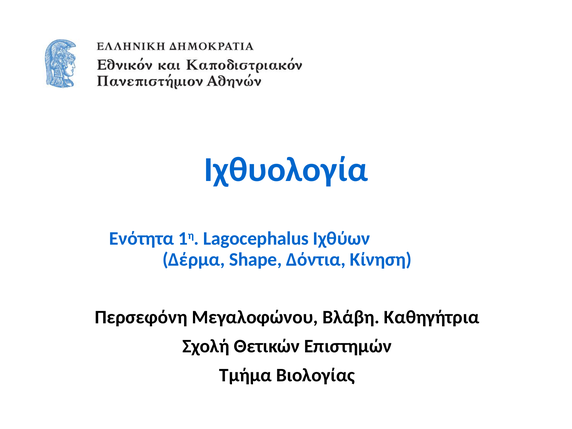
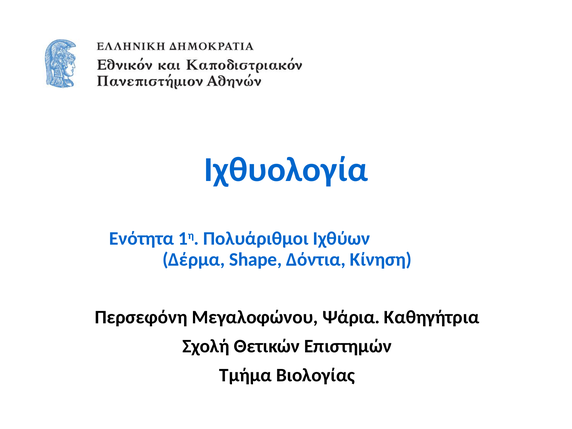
Lagocephalus: Lagocephalus -> Πολυάριθμοι
Βλάβη: Βλάβη -> Ψάρια
